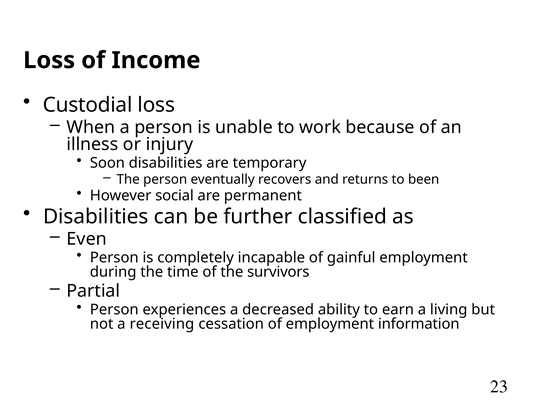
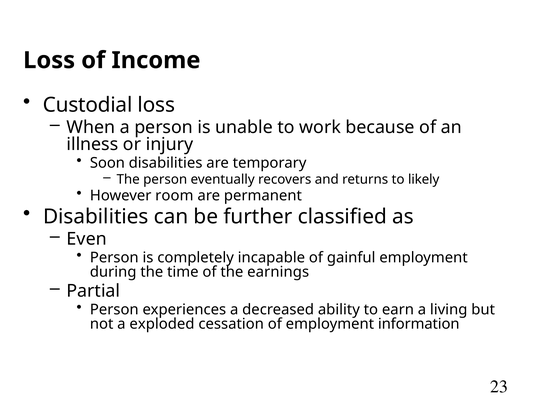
been: been -> likely
social: social -> room
survivors: survivors -> earnings
receiving: receiving -> exploded
